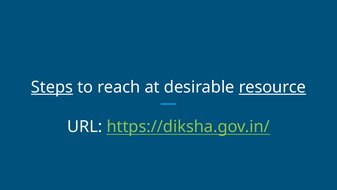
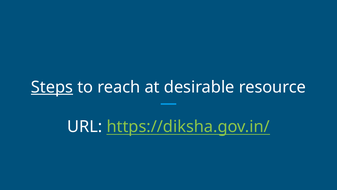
resource underline: present -> none
